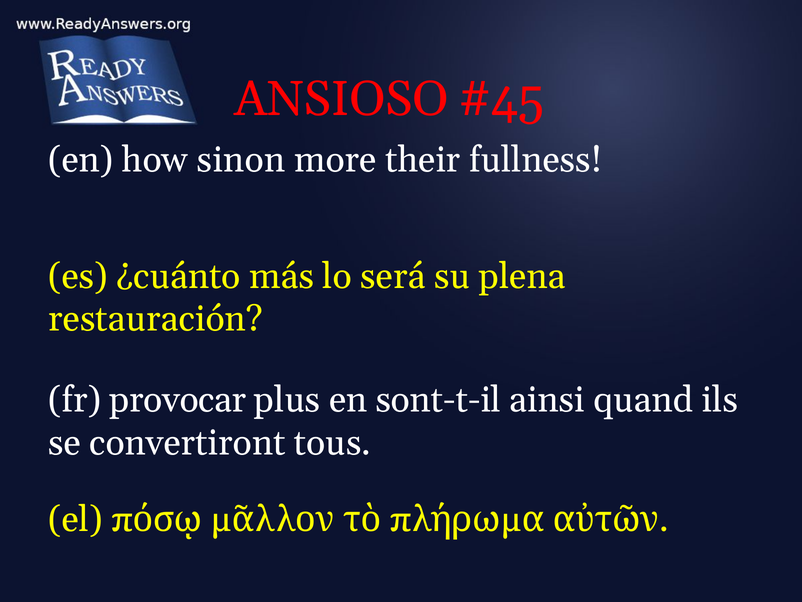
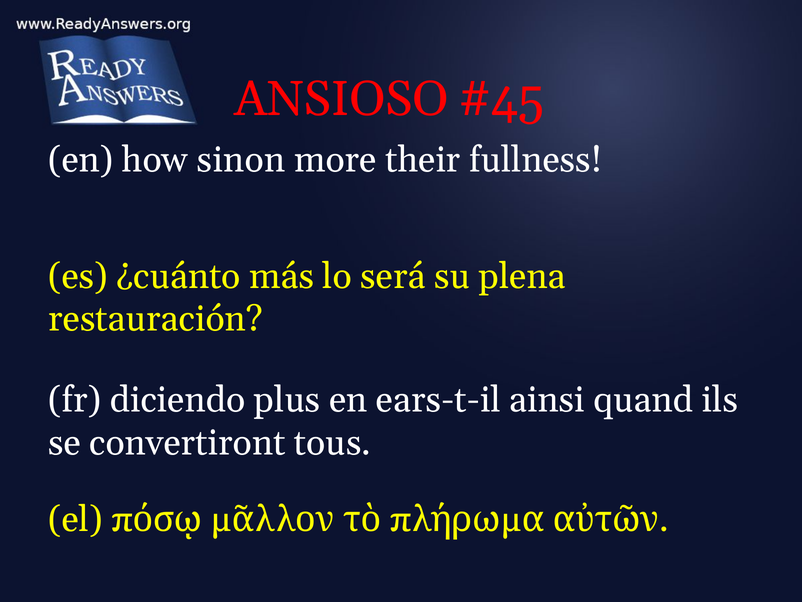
provocar: provocar -> diciendo
sont-t-il: sont-t-il -> ears-t-il
